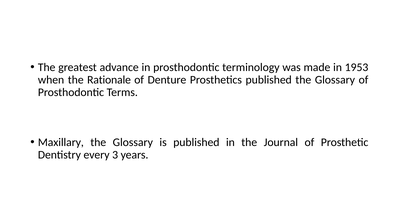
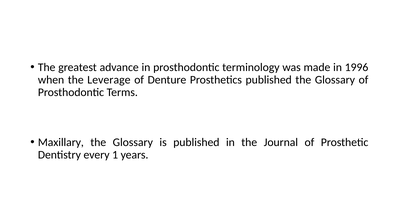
1953: 1953 -> 1996
Rationale: Rationale -> Leverage
3: 3 -> 1
